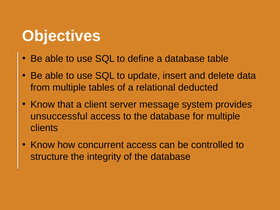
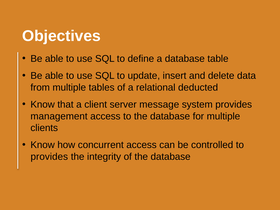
unsuccessful: unsuccessful -> management
structure at (49, 157): structure -> provides
